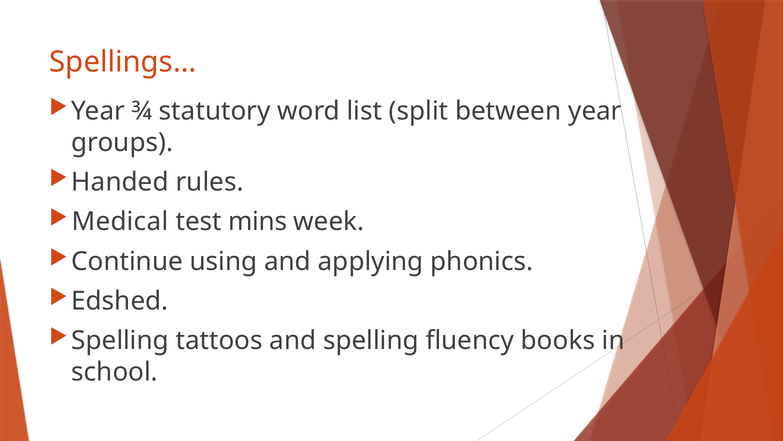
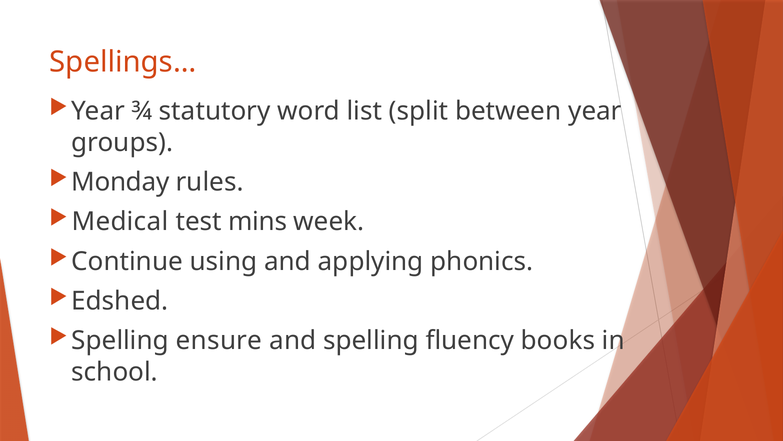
Handed: Handed -> Monday
tattoos: tattoos -> ensure
